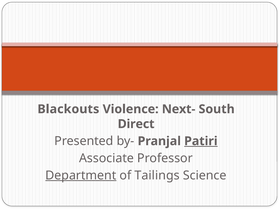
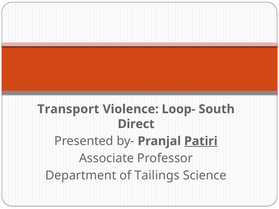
Blackouts: Blackouts -> Transport
Next-: Next- -> Loop-
Department underline: present -> none
